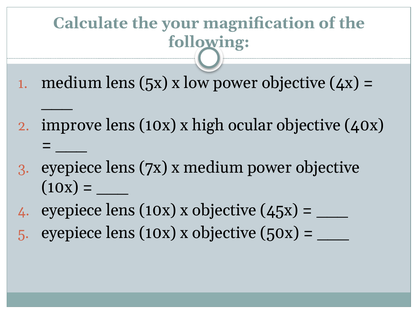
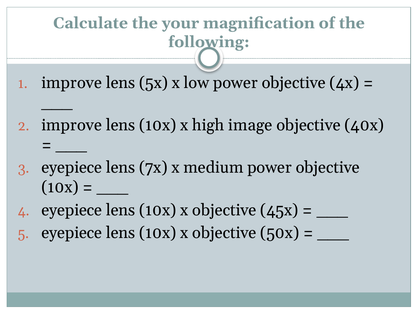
medium at (72, 83): medium -> improve
ocular: ocular -> image
